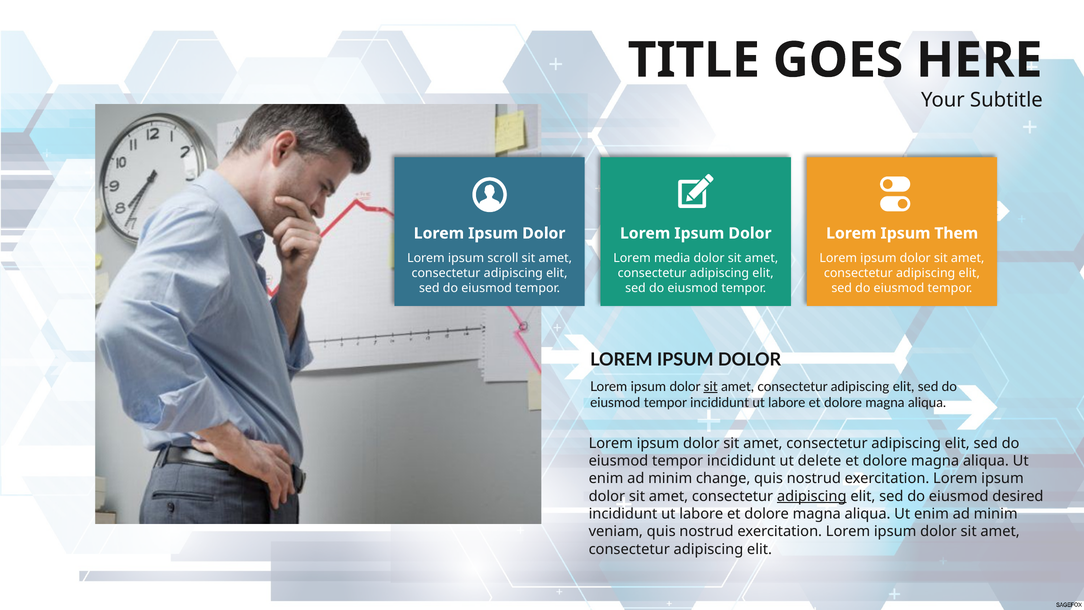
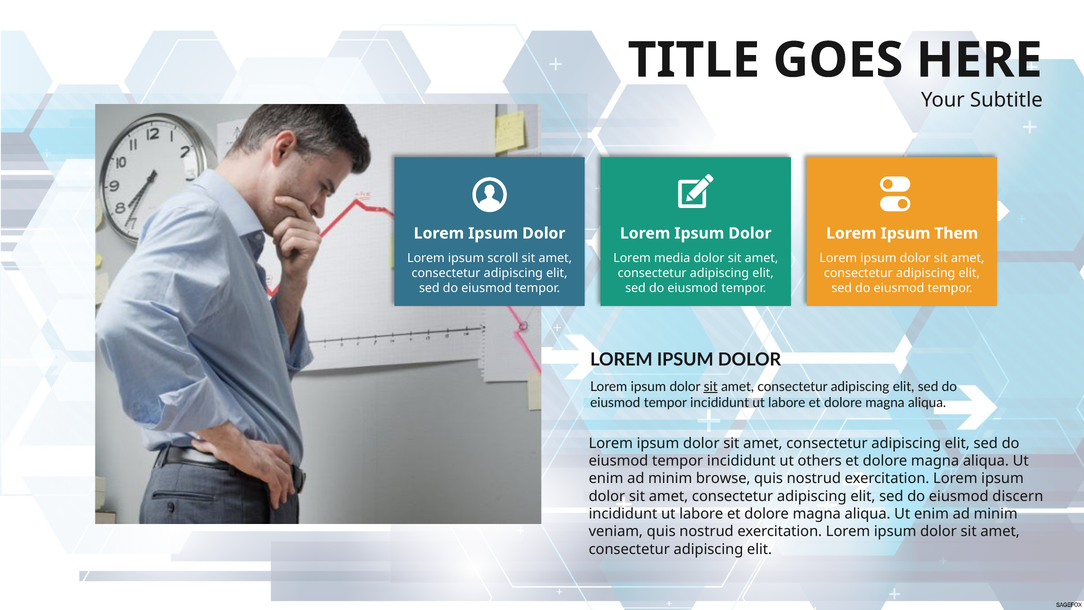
delete: delete -> others
change: change -> browse
adipiscing at (812, 496) underline: present -> none
desired: desired -> discern
